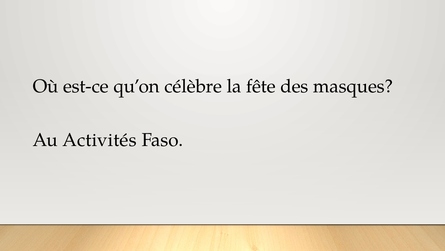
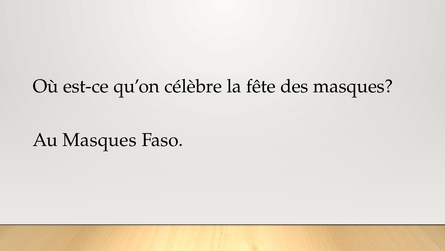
Au Activités: Activités -> Masques
